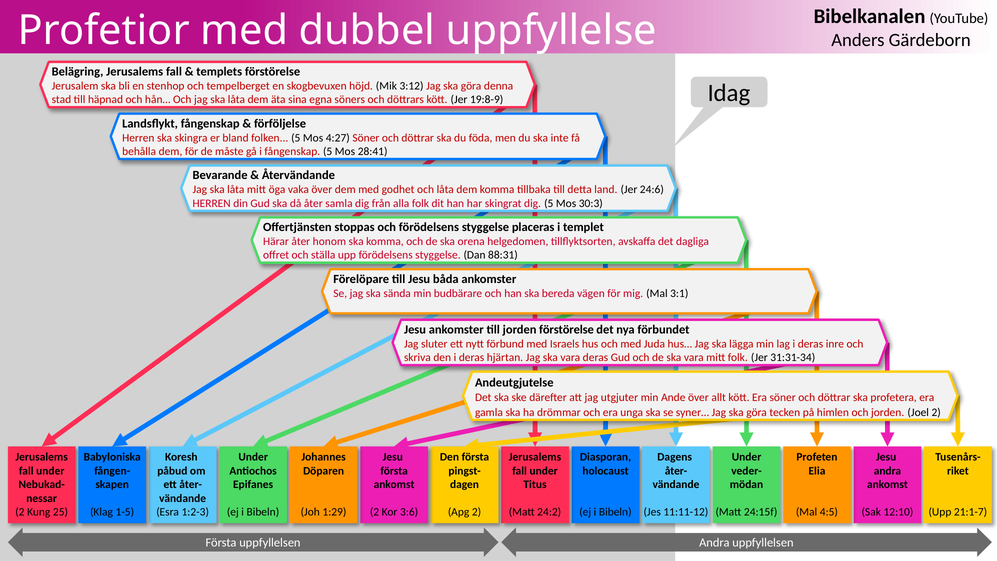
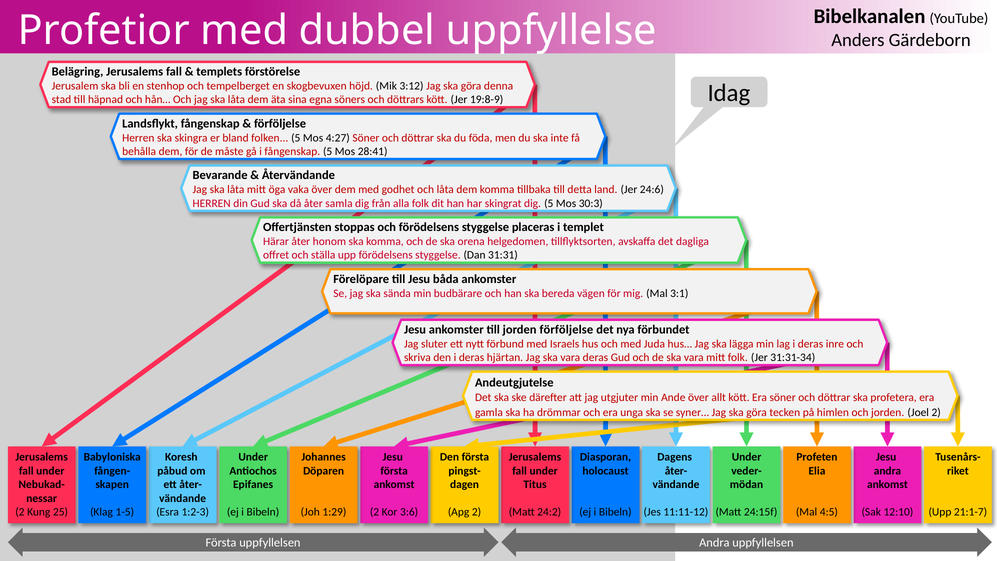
88:31: 88:31 -> 31:31
jorden förstörelse: förstörelse -> förföljelse
